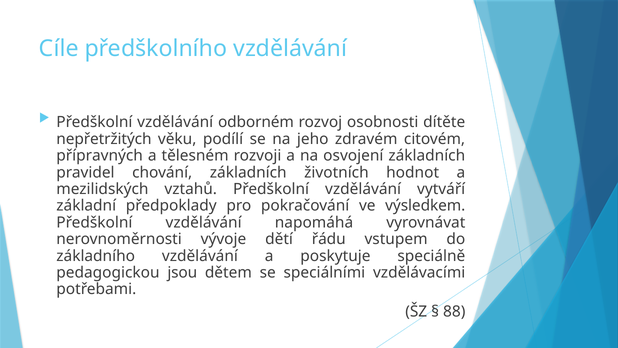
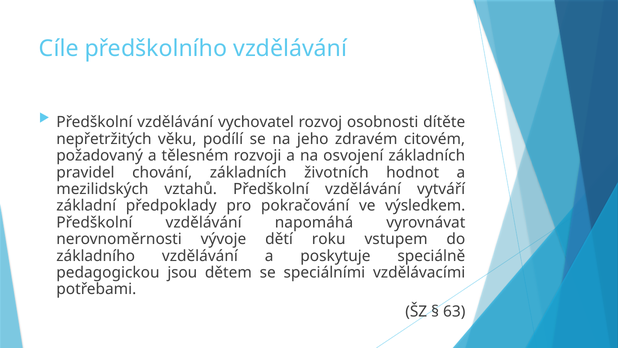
odborném: odborném -> vychovatel
přípravných: přípravných -> požadovaný
řádu: řádu -> roku
88: 88 -> 63
